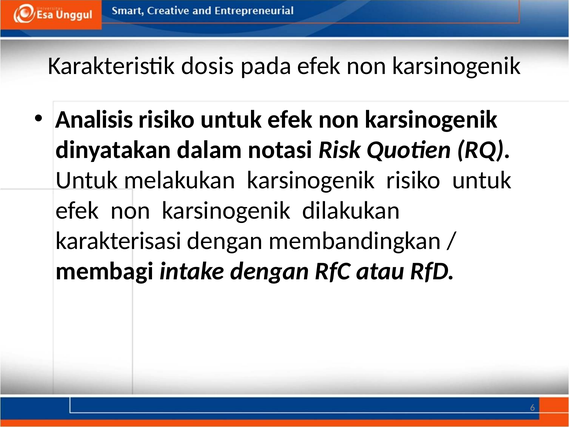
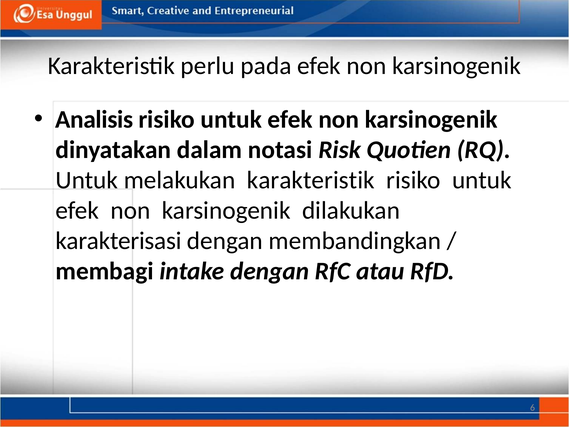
dosis: dosis -> perlu
melakukan karsinogenik: karsinogenik -> karakteristik
